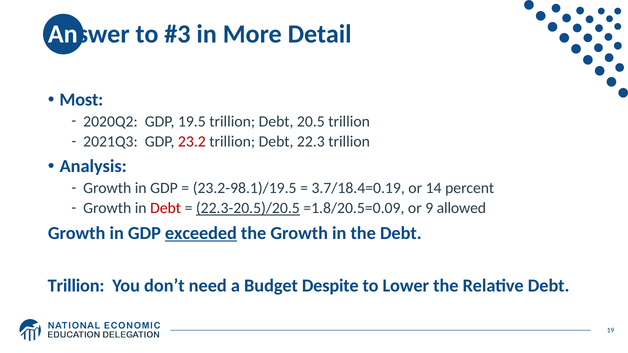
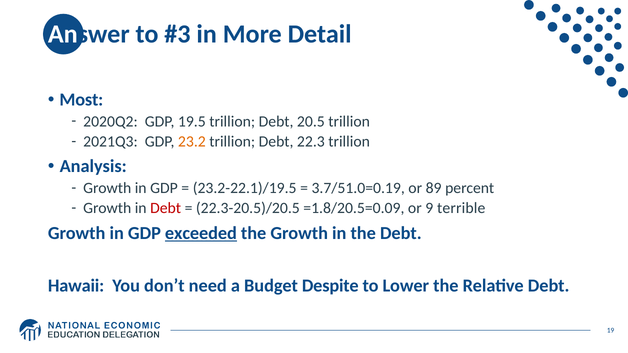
23.2 colour: red -> orange
23.2-98.1)/19.5: 23.2-98.1)/19.5 -> 23.2-22.1)/19.5
3.7/18.4=0.19: 3.7/18.4=0.19 -> 3.7/51.0=0.19
14: 14 -> 89
22.3-20.5)/20.5 underline: present -> none
allowed: allowed -> terrible
Trillion at (76, 286): Trillion -> Hawaii
